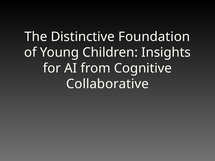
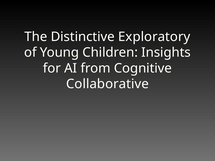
Foundation: Foundation -> Exploratory
